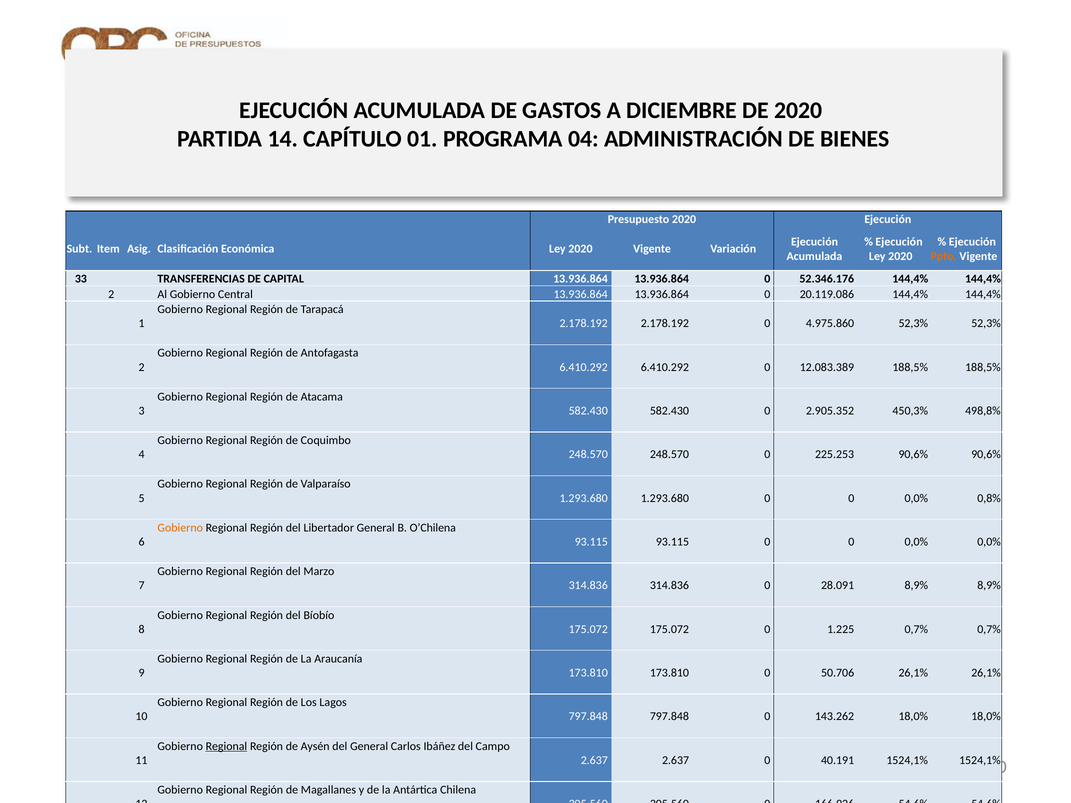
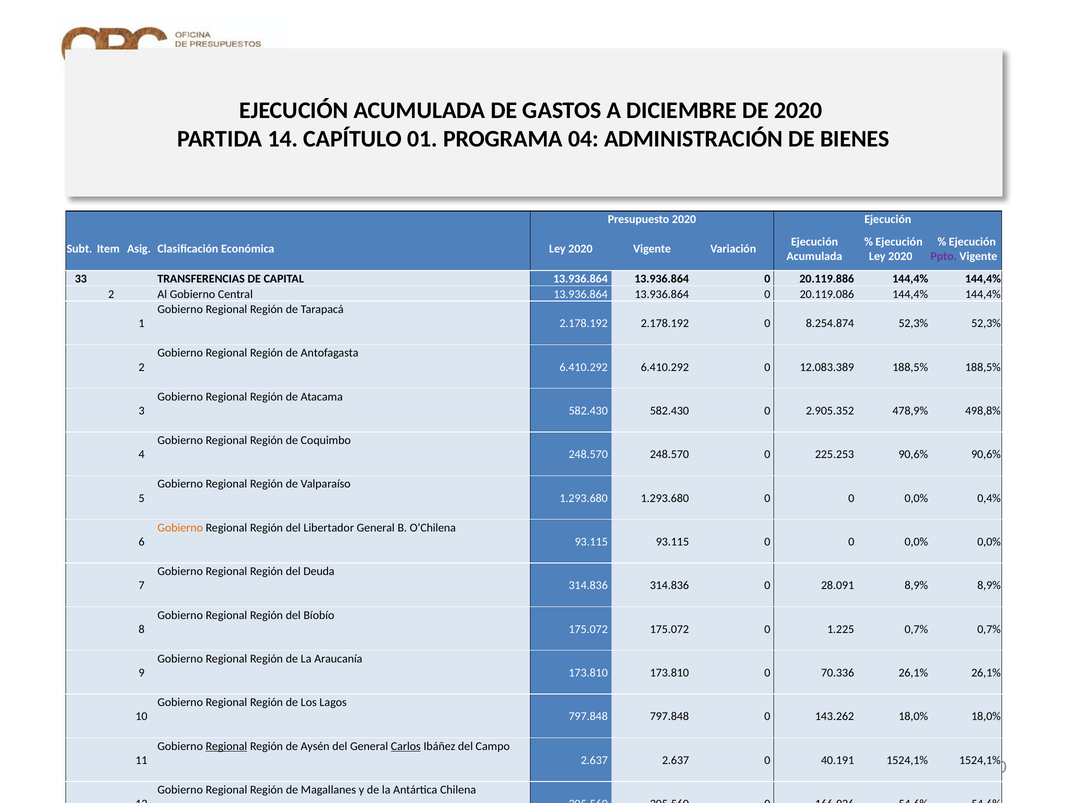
Ppto colour: orange -> purple
52.346.176: 52.346.176 -> 20.119.886
4.975.860: 4.975.860 -> 8.254.874
450,3%: 450,3% -> 478,9%
0,8%: 0,8% -> 0,4%
del Marzo: Marzo -> Deuda
50.706: 50.706 -> 70.336
Carlos underline: none -> present
